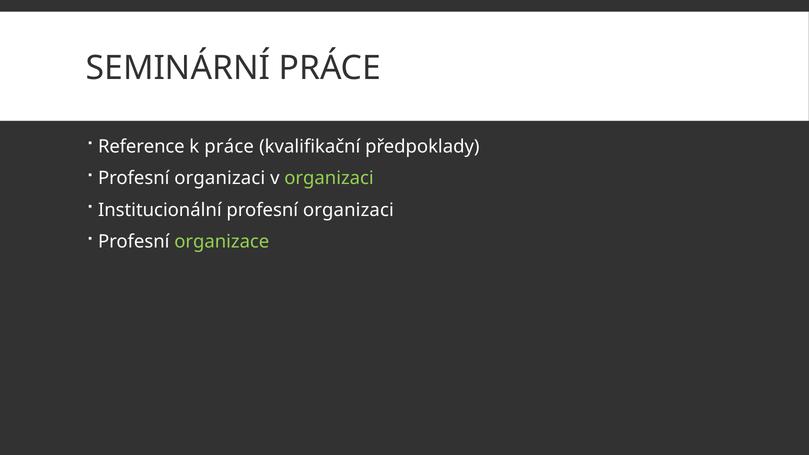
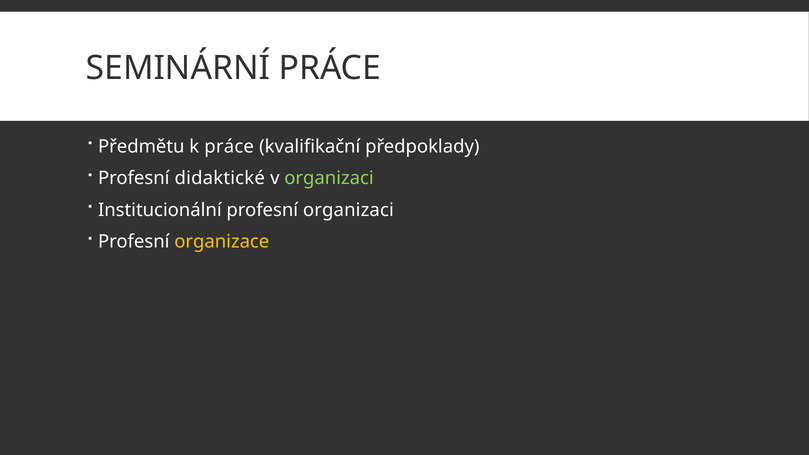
Reference: Reference -> Předmětu
organizaci at (220, 178): organizaci -> didaktické
organizace colour: light green -> yellow
